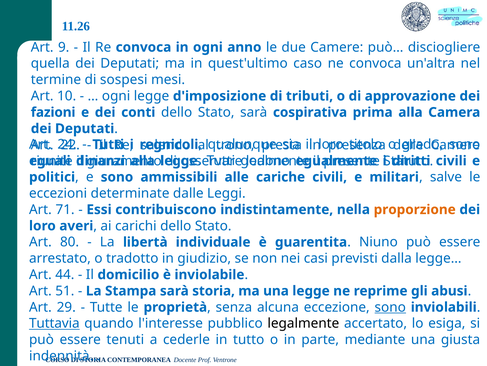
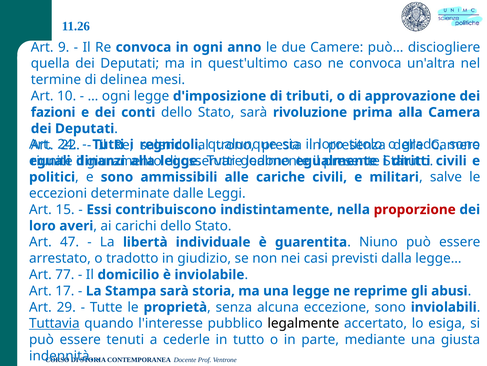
sospesi: sospesi -> delinea
cospirativa: cospirativa -> rivoluzione
71: 71 -> 15
proporzione colour: orange -> red
80: 80 -> 47
44: 44 -> 77
51: 51 -> 17
sono at (390, 307) underline: present -> none
